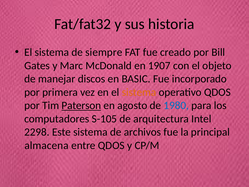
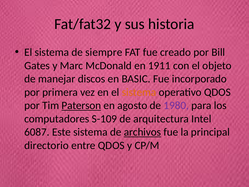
1907: 1907 -> 1911
1980 colour: blue -> purple
S-105: S-105 -> S-109
2298: 2298 -> 6087
archivos underline: none -> present
almacena: almacena -> directorio
